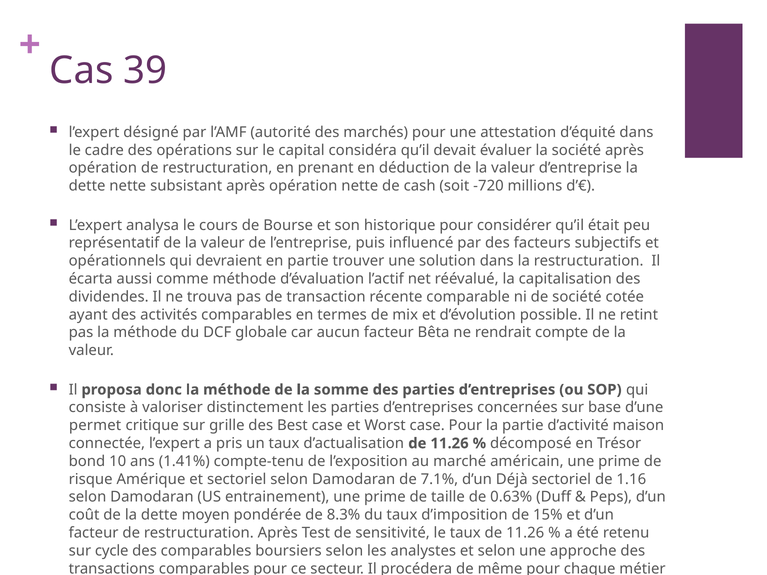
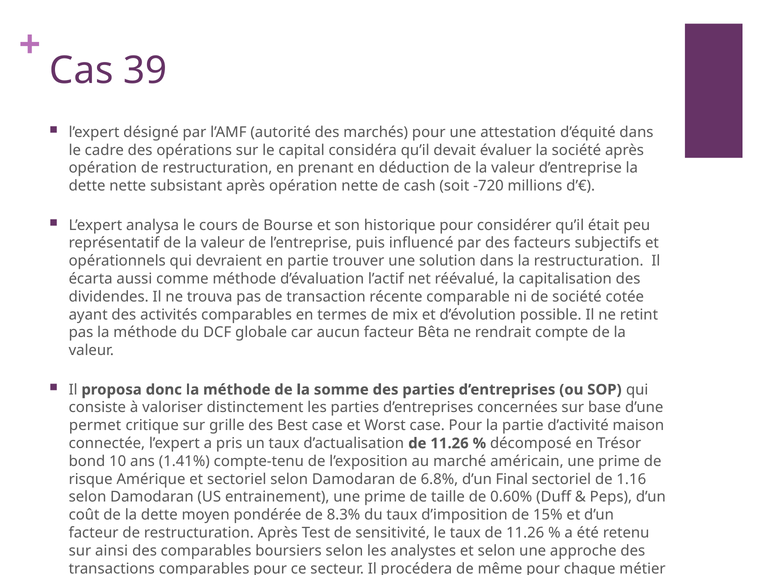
7.1%: 7.1% -> 6.8%
Déjà: Déjà -> Final
0.63%: 0.63% -> 0.60%
cycle: cycle -> ainsi
